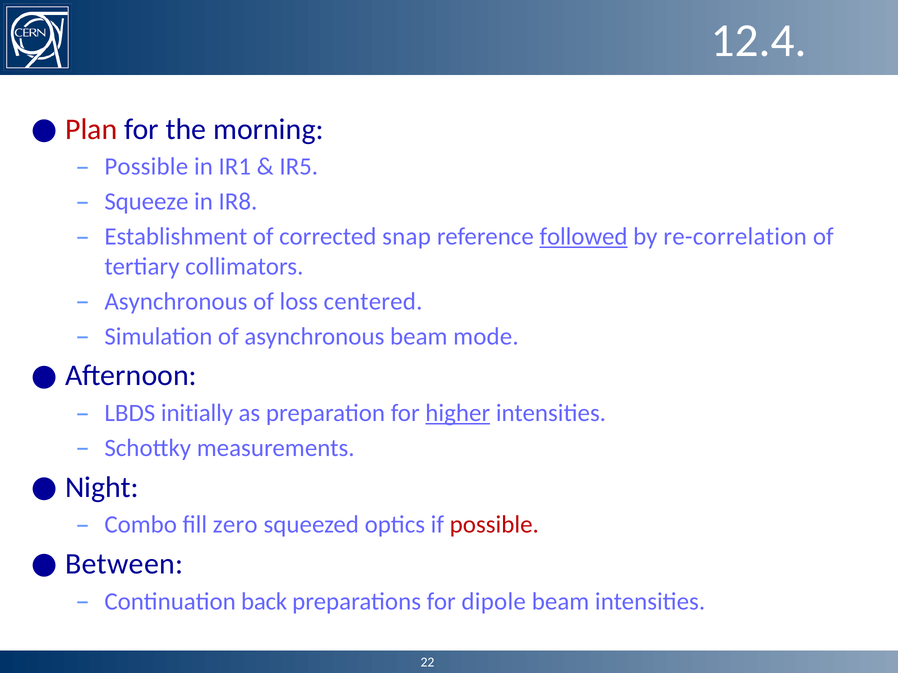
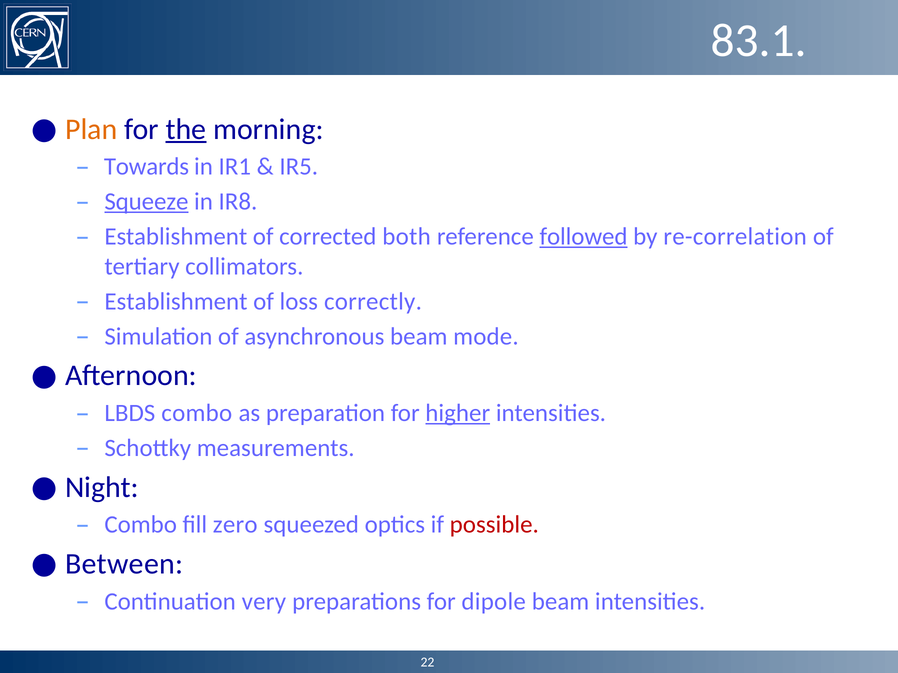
12.4: 12.4 -> 83.1
Plan colour: red -> orange
the underline: none -> present
Possible at (146, 167): Possible -> Towards
Squeeze underline: none -> present
snap: snap -> both
Asynchronous at (176, 302): Asynchronous -> Establishment
centered: centered -> correctly
LBDS initially: initially -> combo
back: back -> very
